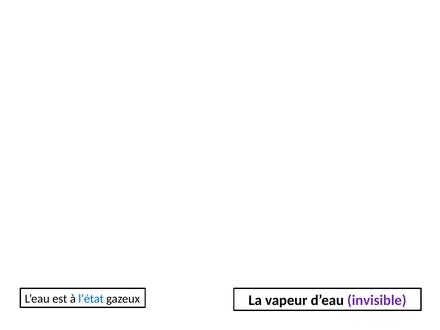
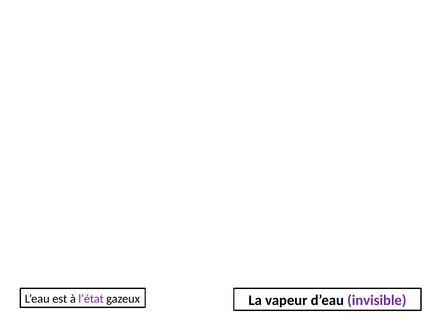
l’état colour: blue -> purple
